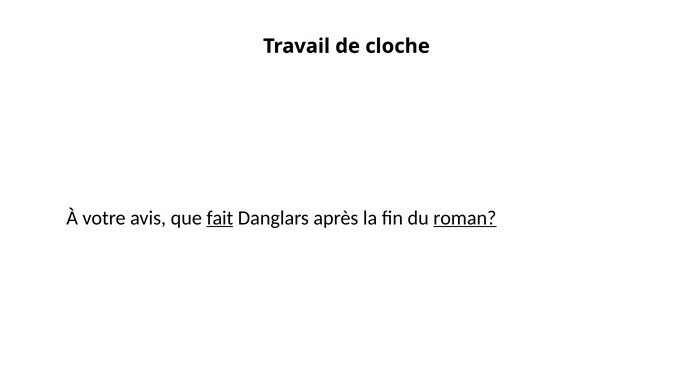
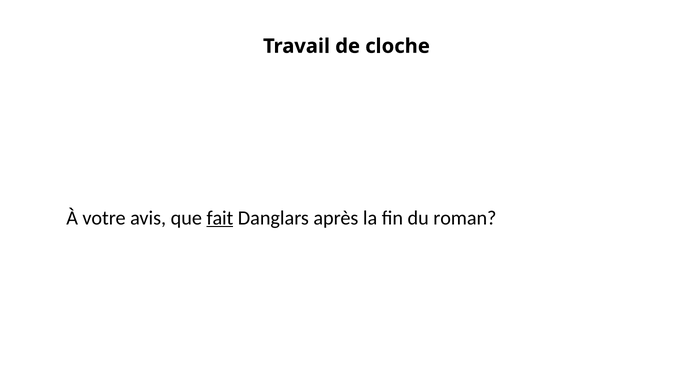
roman underline: present -> none
